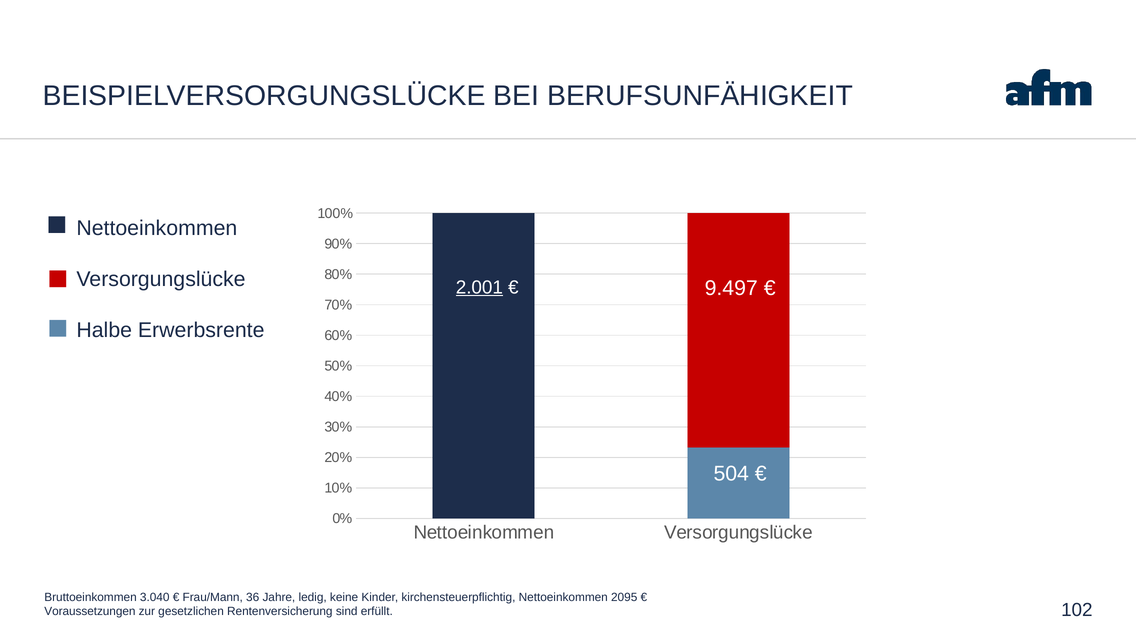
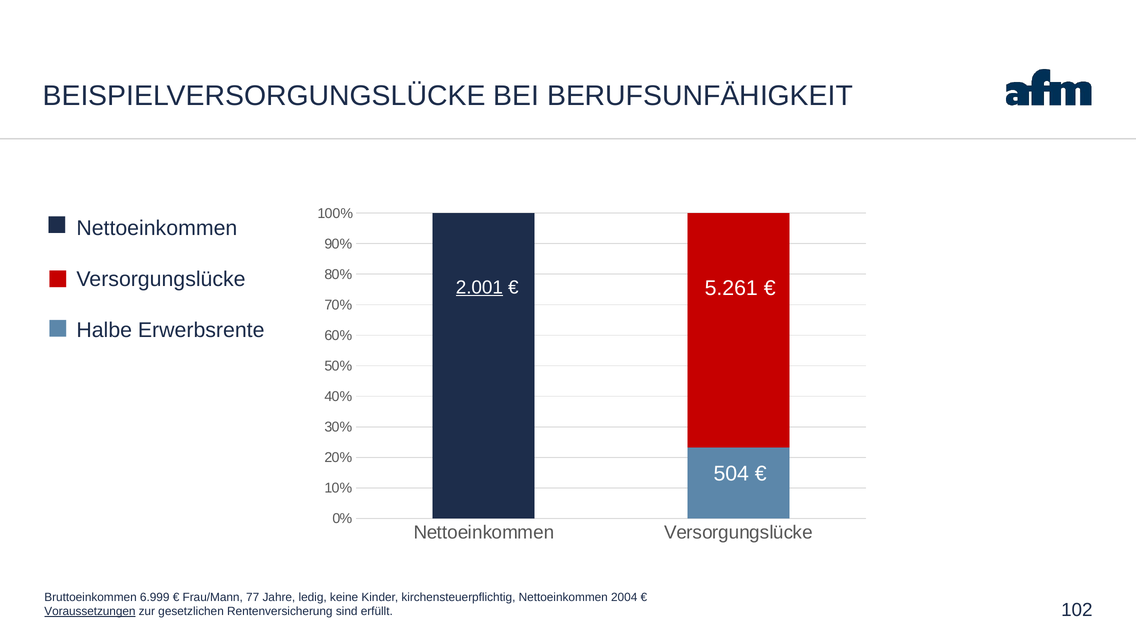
9.497: 9.497 -> 5.261
3.040: 3.040 -> 6.999
36: 36 -> 77
2095: 2095 -> 2004
Voraussetzungen underline: none -> present
